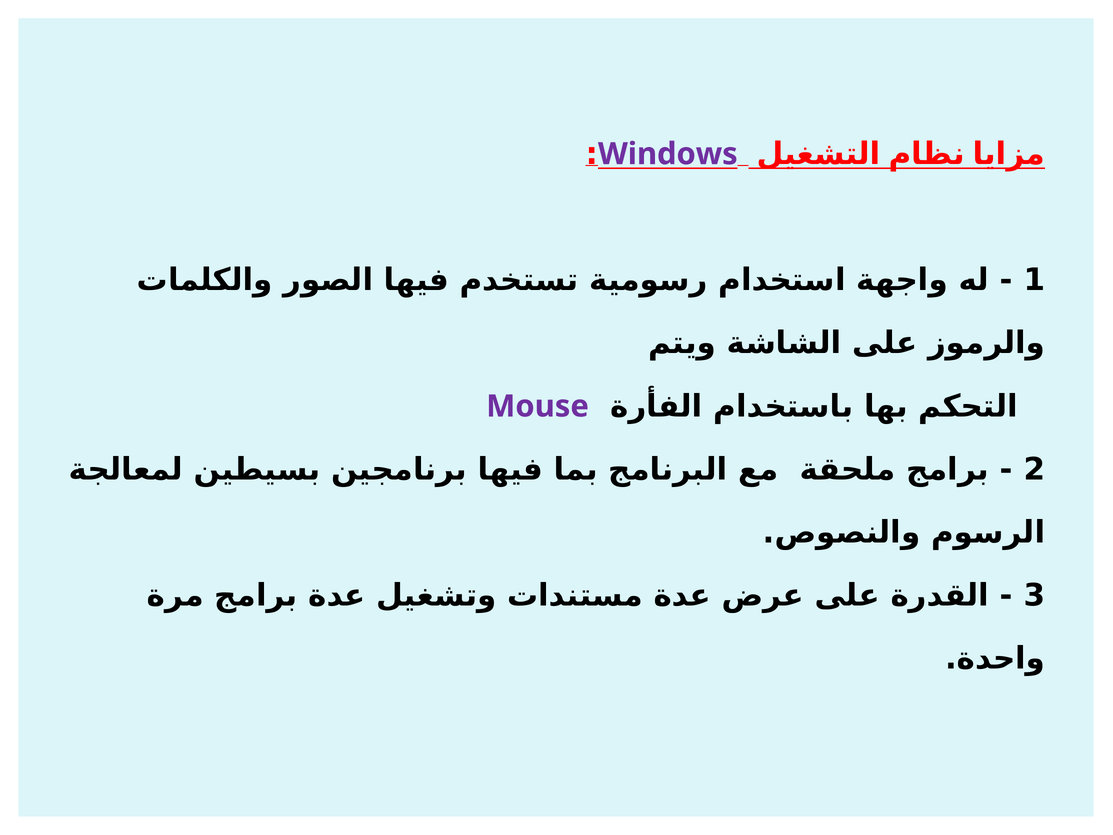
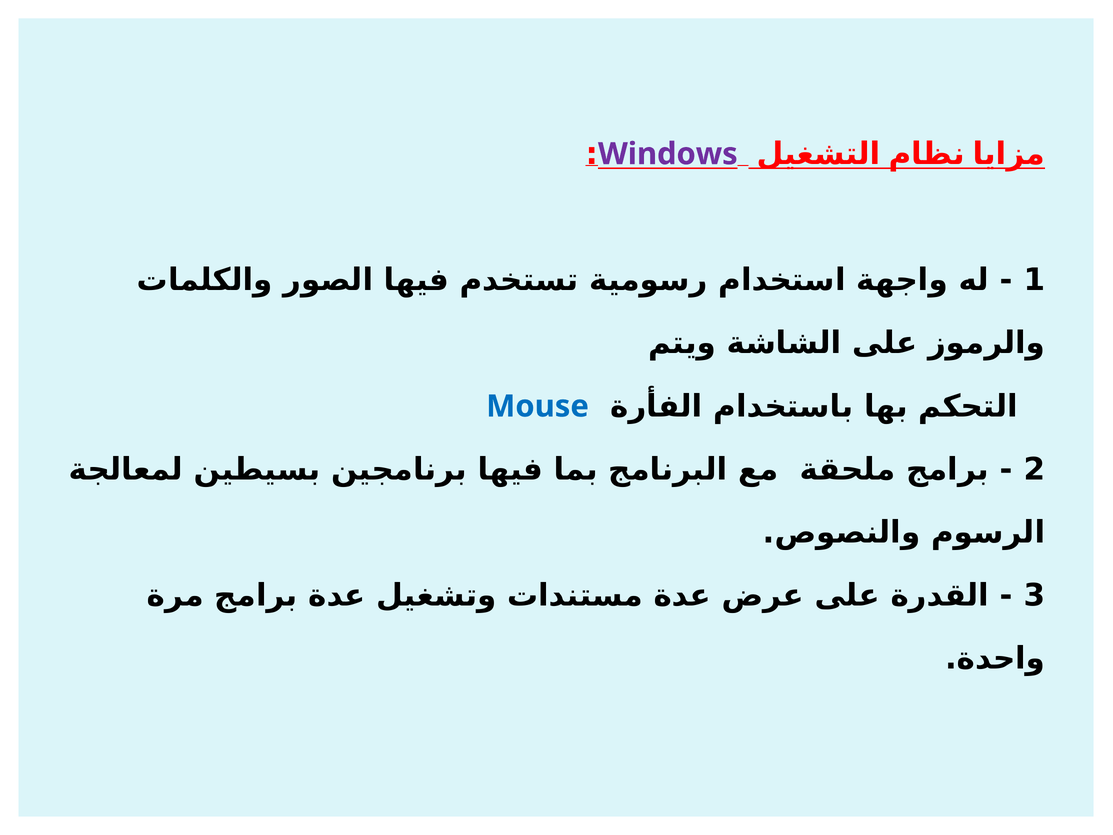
Mouse colour: purple -> blue
